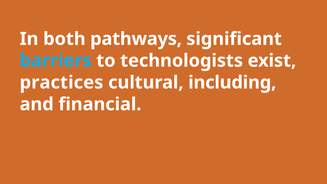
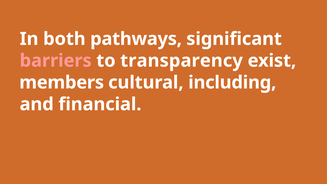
barriers colour: light blue -> pink
technologists: technologists -> transparency
practices: practices -> members
